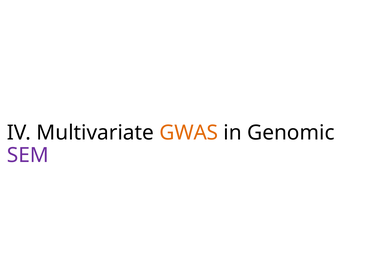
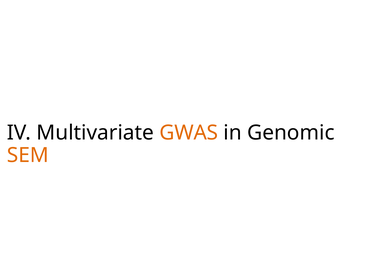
SEM colour: purple -> orange
